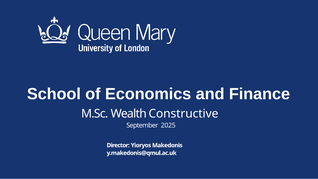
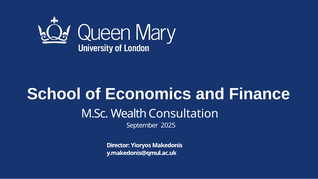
Constructive: Constructive -> Consultation
